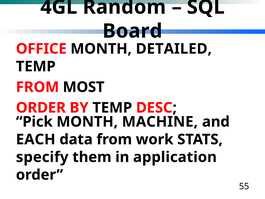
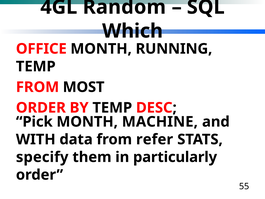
Board: Board -> Which
DETAILED: DETAILED -> RUNNING
EACH: EACH -> WITH
work: work -> refer
application: application -> particularly
